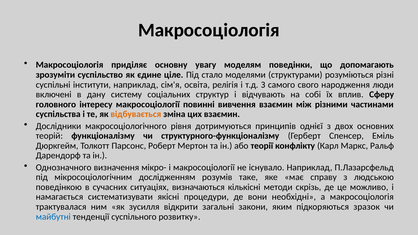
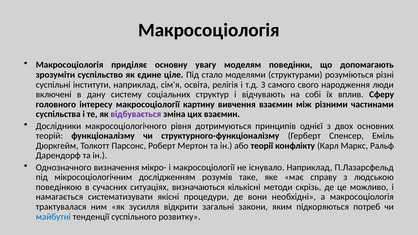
повинні: повинні -> картину
відбувається colour: orange -> purple
зразок: зразок -> потреб
